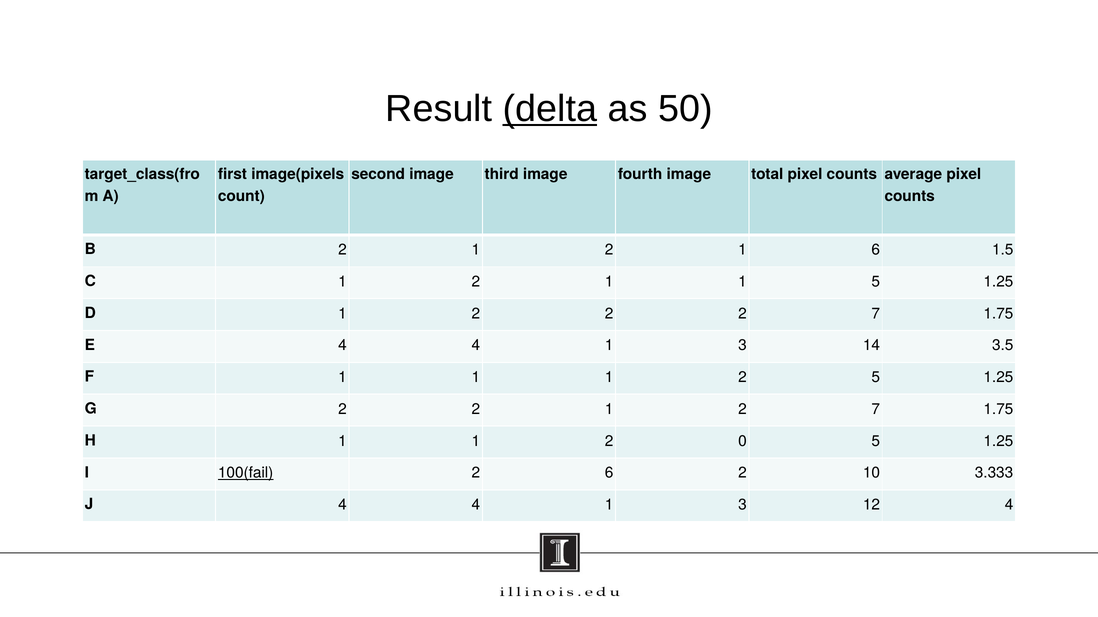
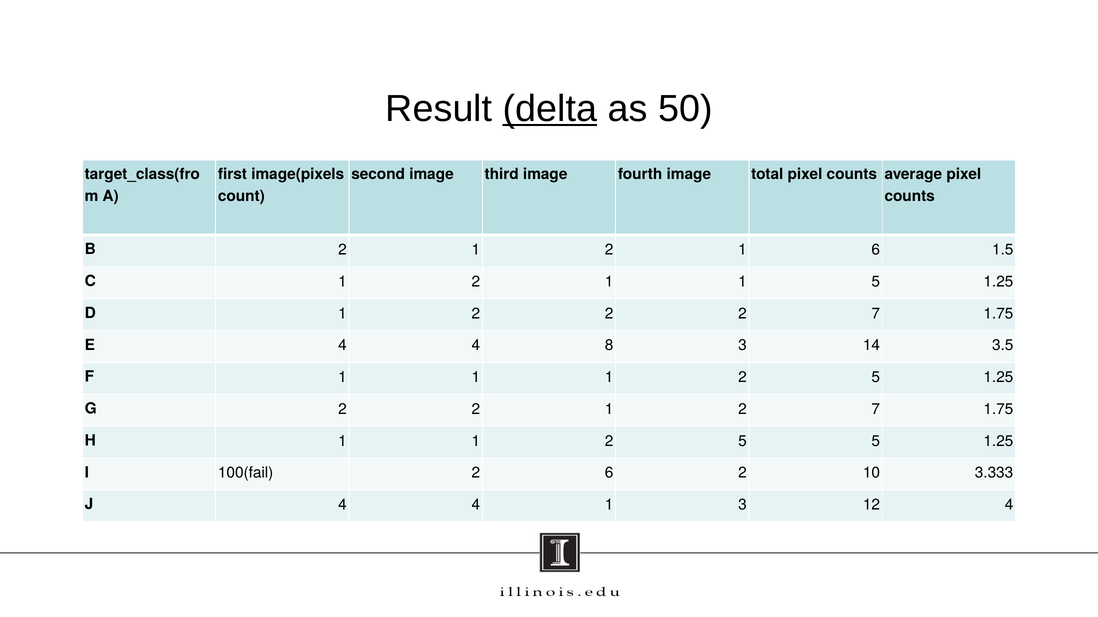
E 4 4 1: 1 -> 8
0 at (742, 441): 0 -> 5
100(fail underline: present -> none
